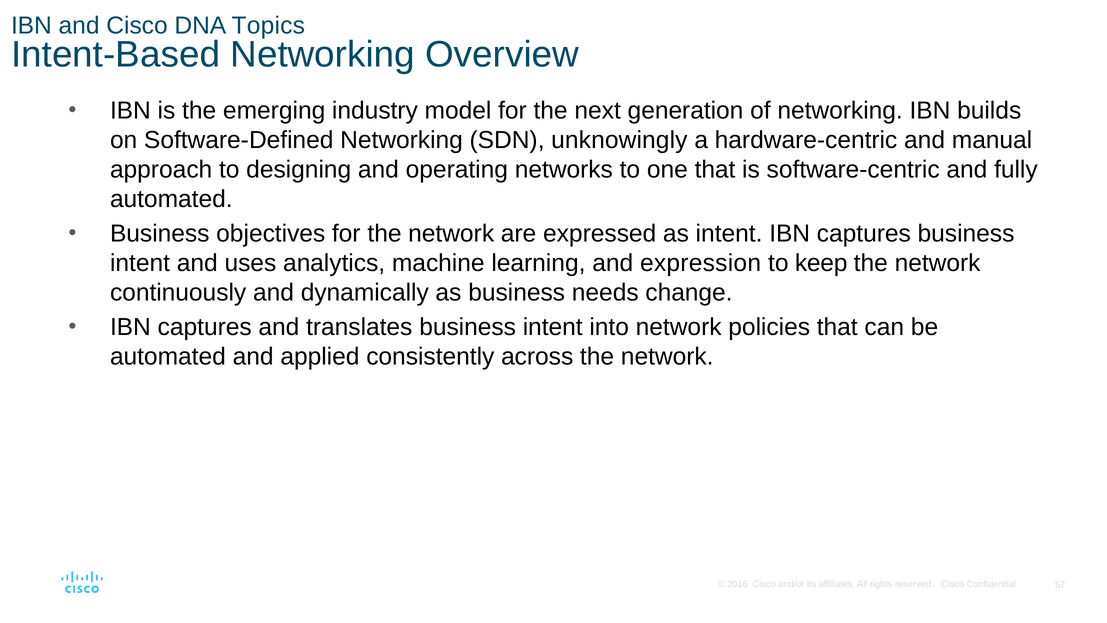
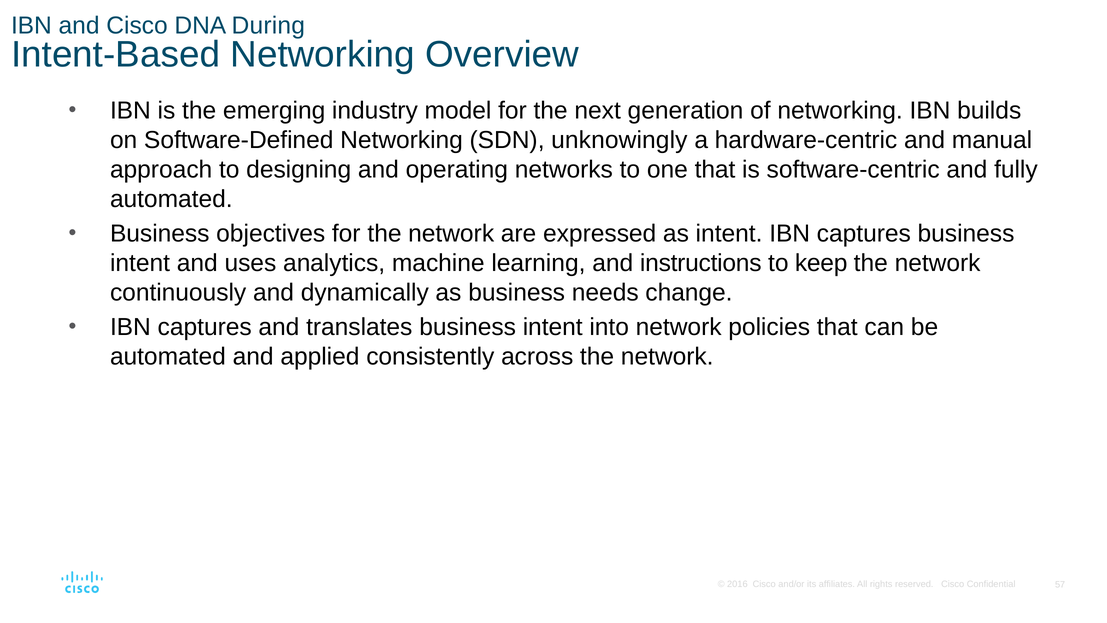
Topics: Topics -> During
expression: expression -> instructions
